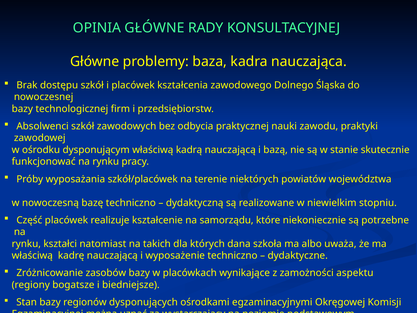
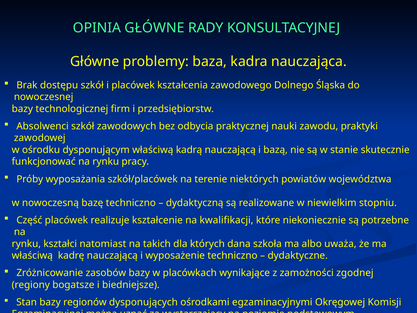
samorządu: samorządu -> kwalifikacji
aspektu: aspektu -> zgodnej
